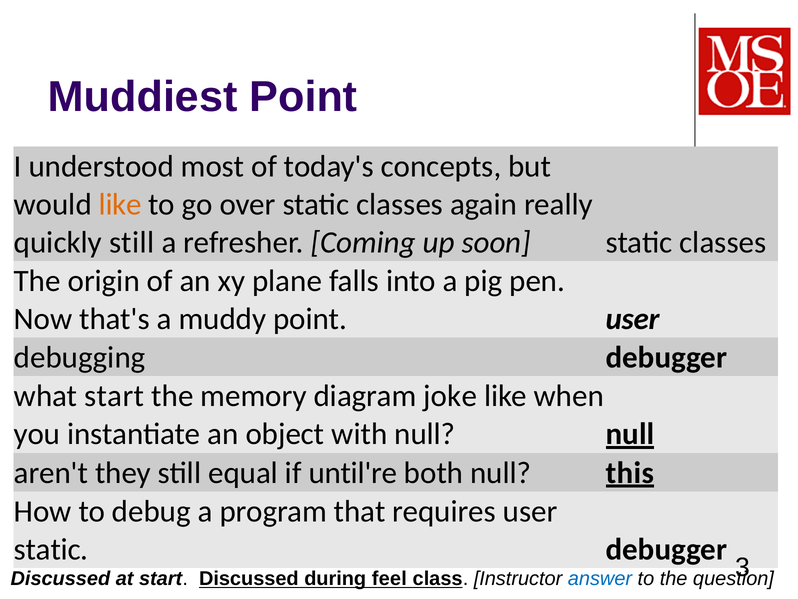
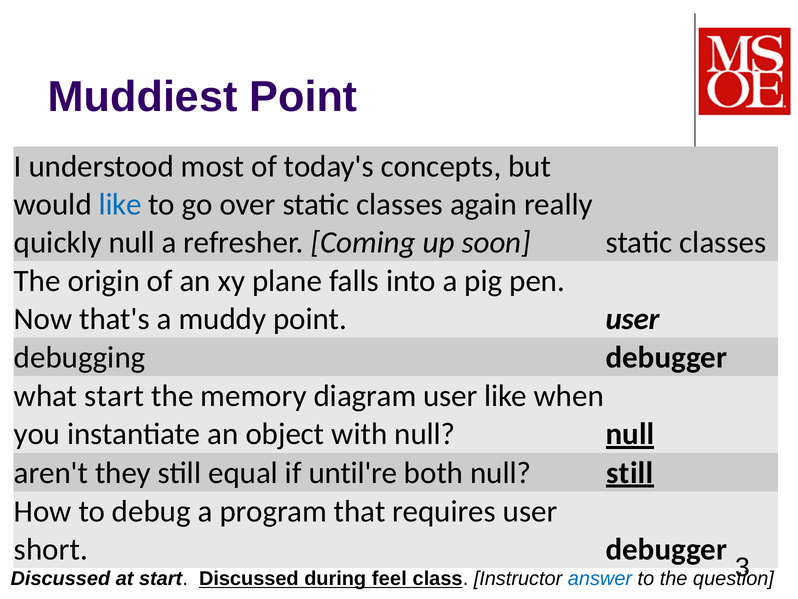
like at (120, 204) colour: orange -> blue
quickly still: still -> null
diagram joke: joke -> user
null this: this -> still
static at (51, 549): static -> short
